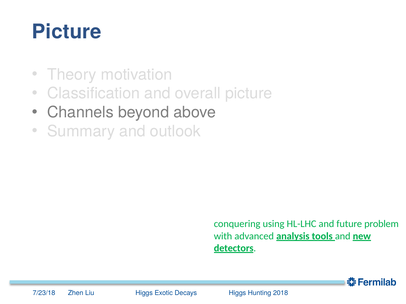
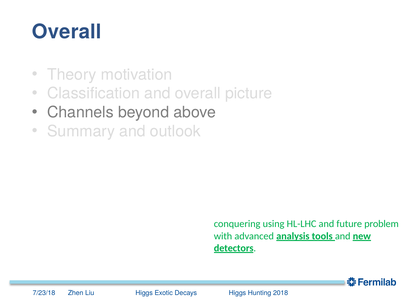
Picture at (67, 32): Picture -> Overall
